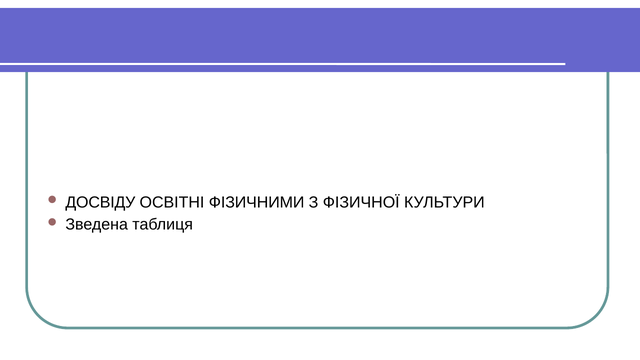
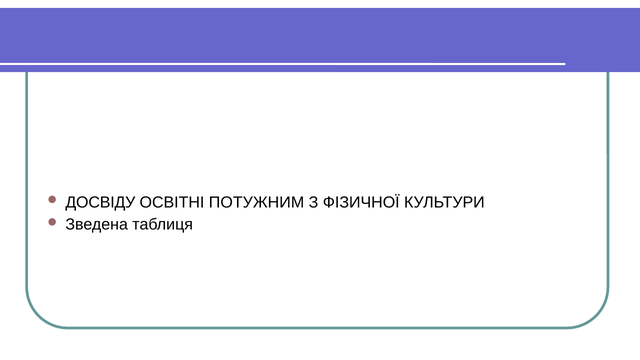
ФІЗИЧНИМИ: ФІЗИЧНИМИ -> ПОТУЖНИМ
